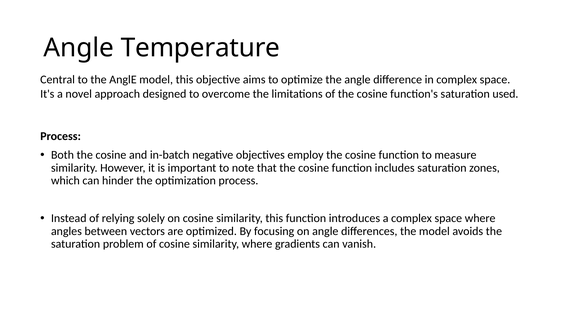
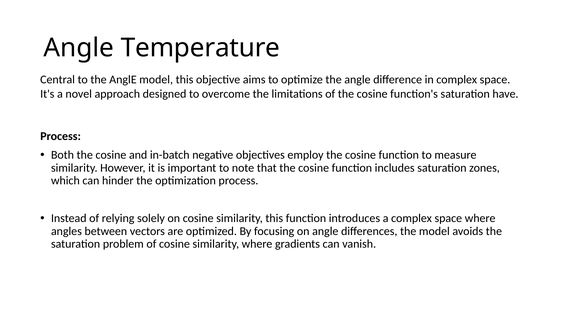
used: used -> have
